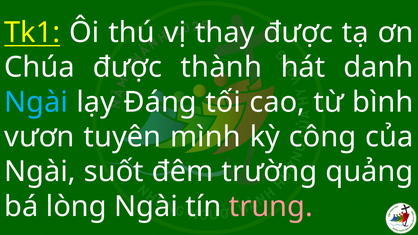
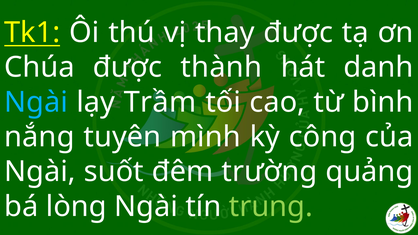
Đáng: Đáng -> Trầm
vươn: vươn -> nắng
trung colour: pink -> light green
